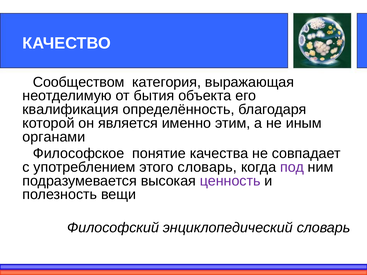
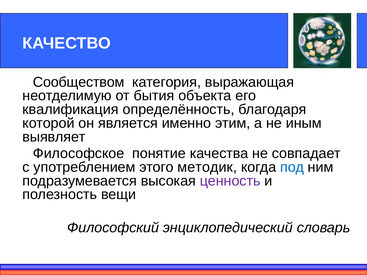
органами: органами -> выявляет
этого словарь: словарь -> методик
под colour: purple -> blue
